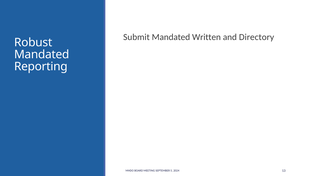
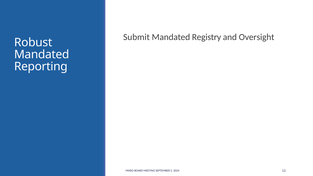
Written: Written -> Registry
Directory: Directory -> Oversight
